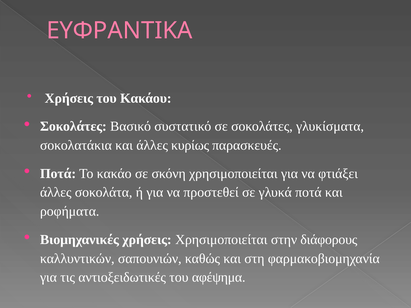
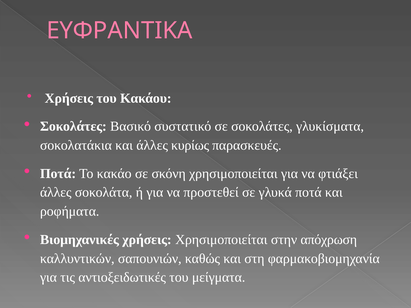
διάφορους: διάφορους -> απόχρωση
αφέψημα: αφέψημα -> μείγματα
